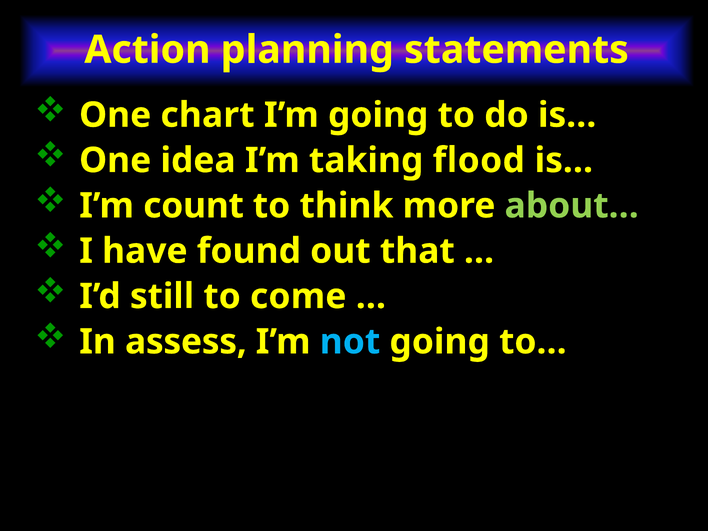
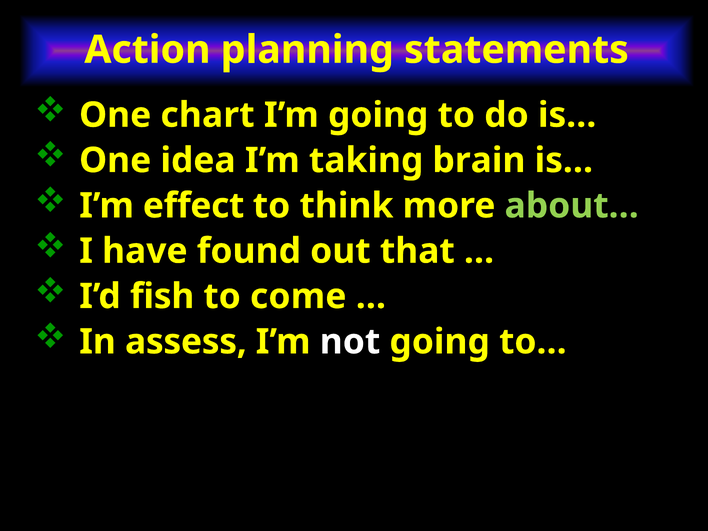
flood: flood -> brain
count: count -> effect
still: still -> fish
not colour: light blue -> white
